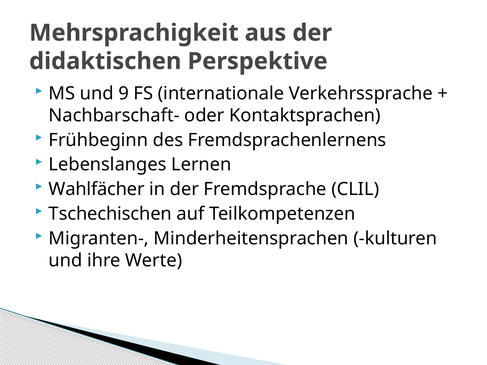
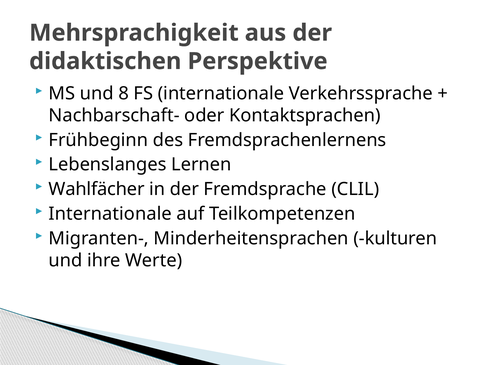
9: 9 -> 8
Tschechischen at (110, 214): Tschechischen -> Internationale
